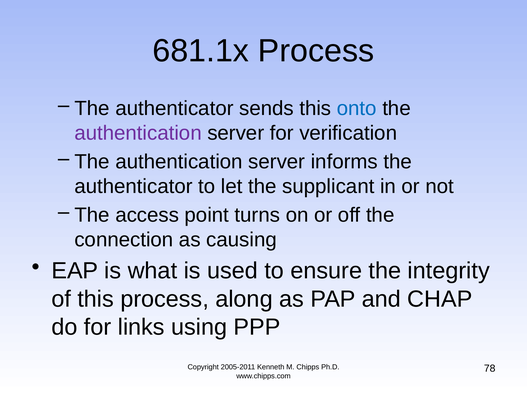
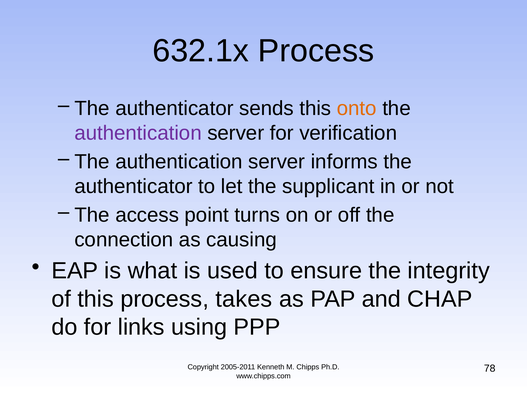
681.1x: 681.1x -> 632.1x
onto colour: blue -> orange
along: along -> takes
